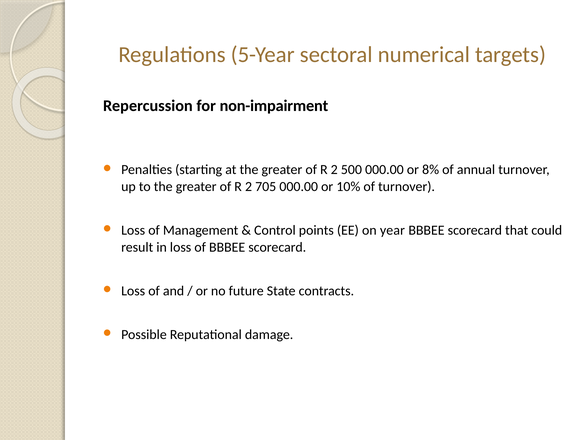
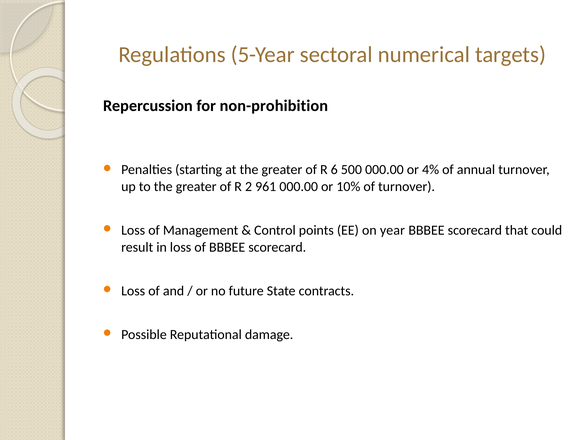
non-impairment: non-impairment -> non-prohibition
2 at (334, 169): 2 -> 6
8%: 8% -> 4%
705: 705 -> 961
